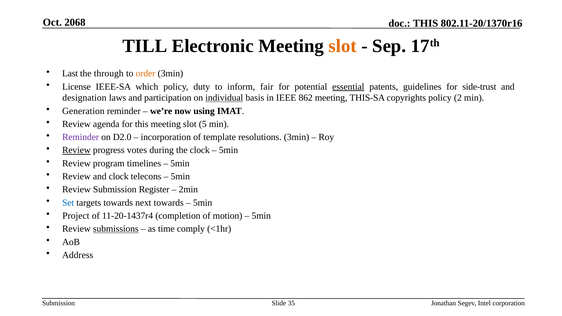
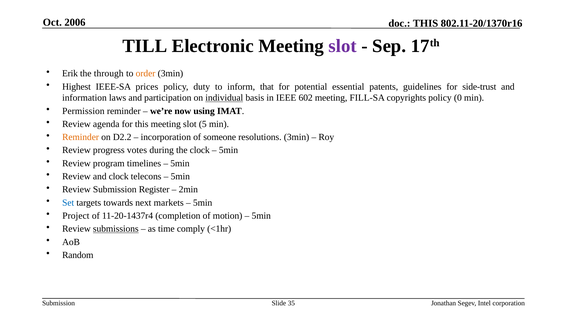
2068: 2068 -> 2006
slot at (343, 46) colour: orange -> purple
Last: Last -> Erik
License: License -> Highest
which: which -> prices
fair: fair -> that
essential underline: present -> none
designation: designation -> information
862: 862 -> 602
THIS-SA: THIS-SA -> FILL-SA
2: 2 -> 0
Generation: Generation -> Permission
Reminder at (81, 137) colour: purple -> orange
D2.0: D2.0 -> D2.2
template: template -> someone
Review at (76, 150) underline: present -> none
next towards: towards -> markets
Address: Address -> Random
